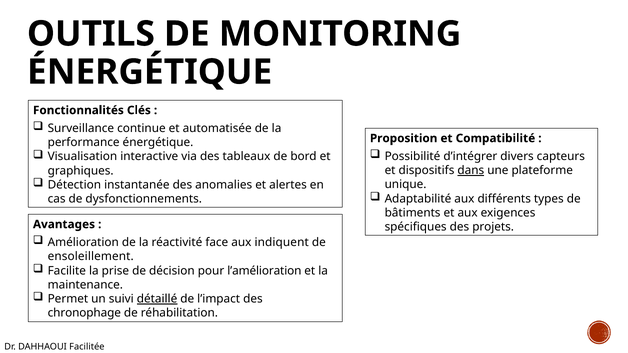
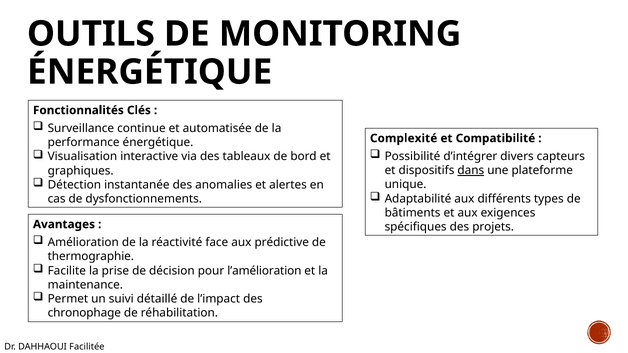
Proposition: Proposition -> Complexité
indiquent: indiquent -> prédictive
ensoleillement: ensoleillement -> thermographie
détaillé underline: present -> none
